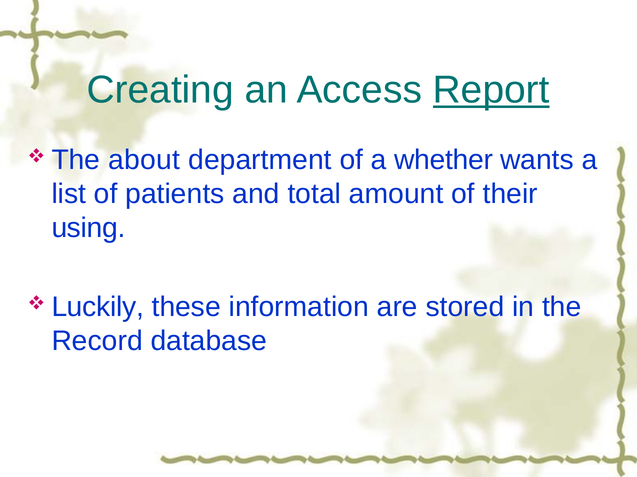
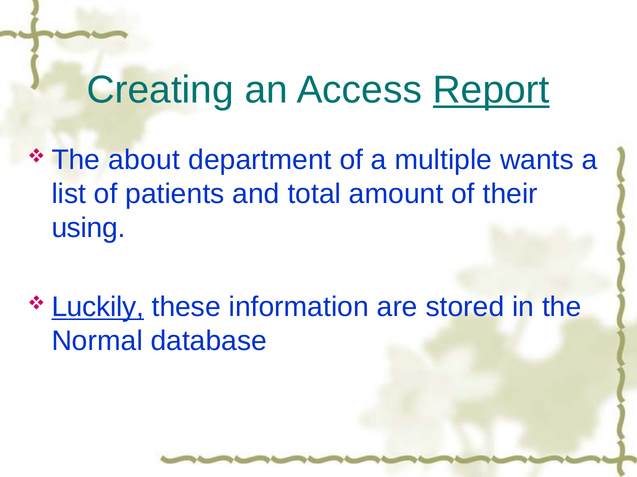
whether: whether -> multiple
Luckily underline: none -> present
Record: Record -> Normal
